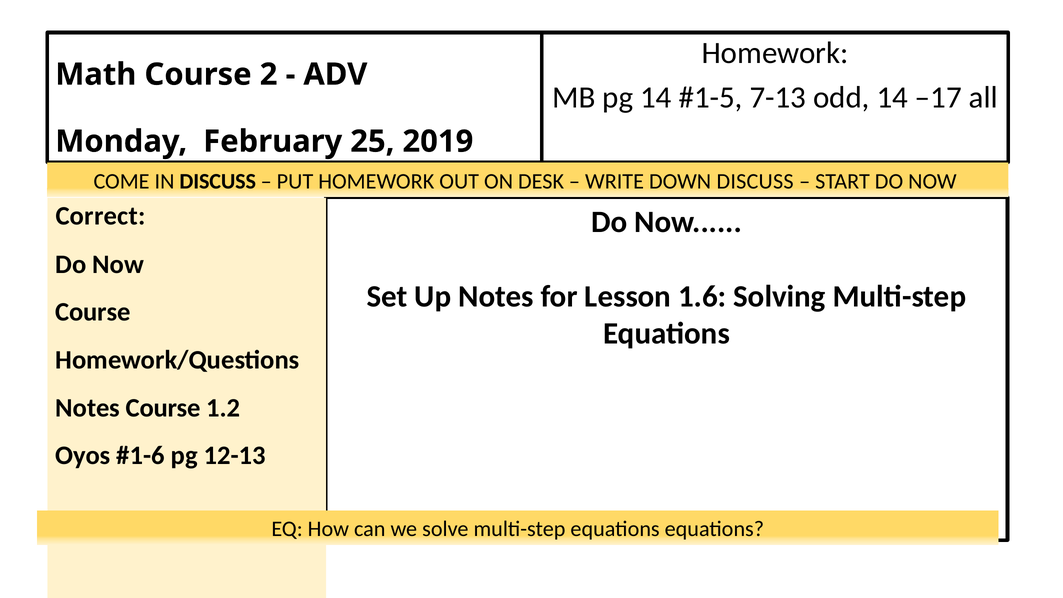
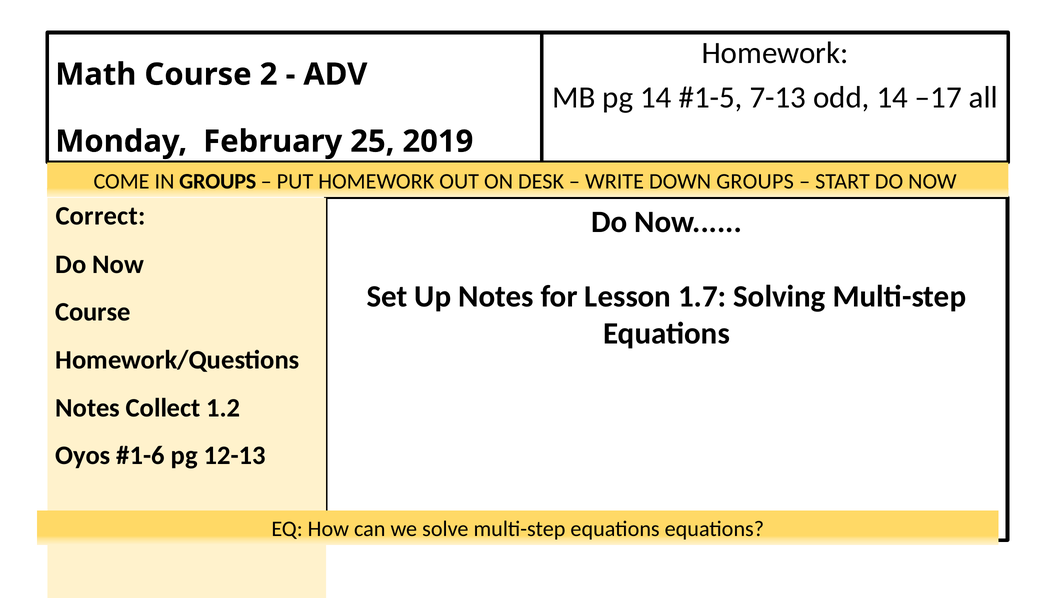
IN DISCUSS: DISCUSS -> GROUPS
DOWN DISCUSS: DISCUSS -> GROUPS
1.6: 1.6 -> 1.7
Notes Course: Course -> Collect
